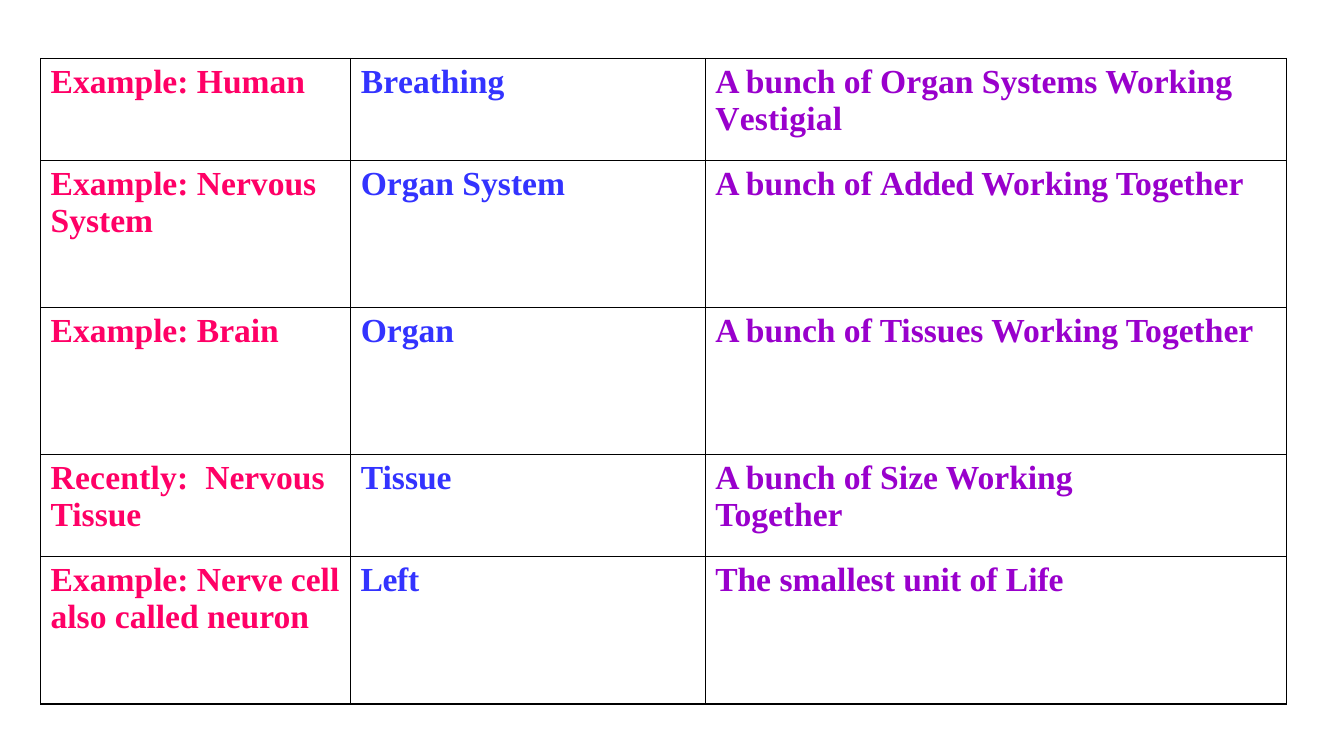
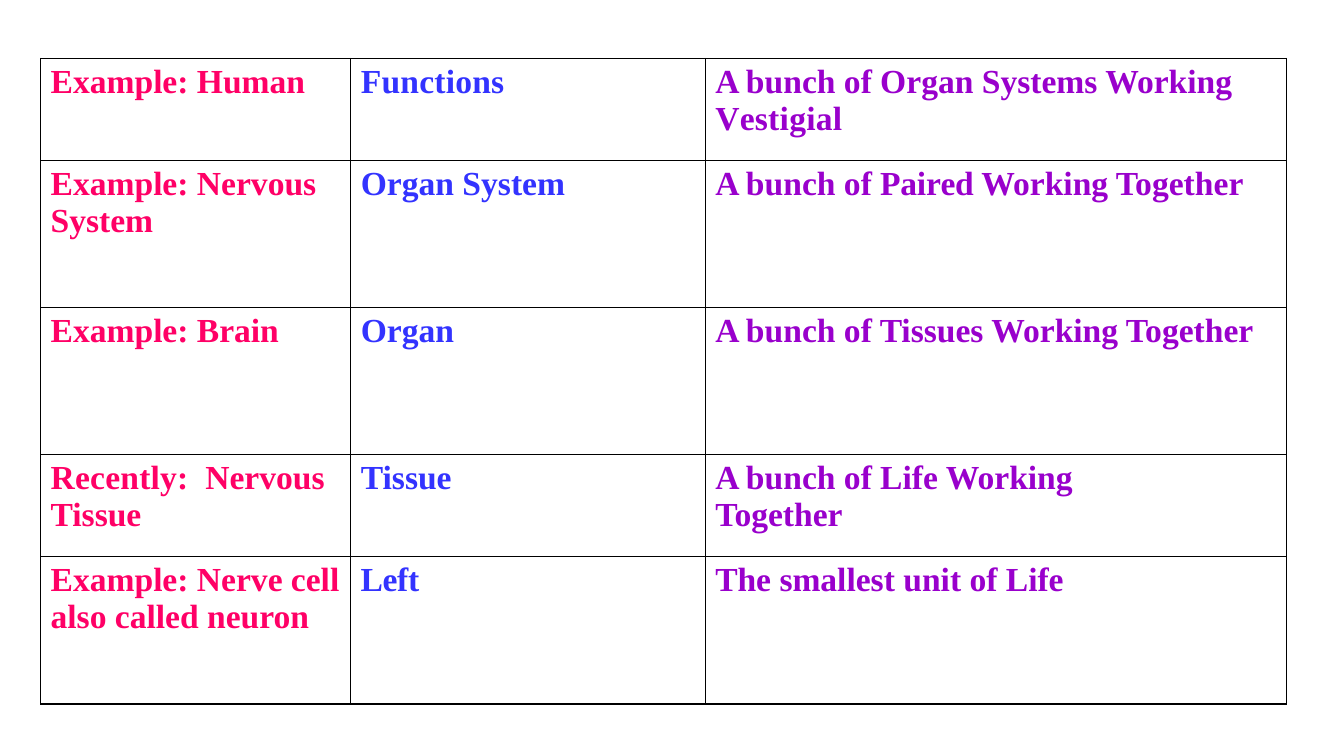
Breathing: Breathing -> Functions
Added: Added -> Paired
bunch of Size: Size -> Life
